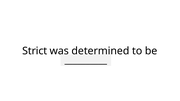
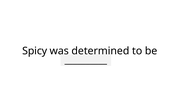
Strict: Strict -> Spicy
